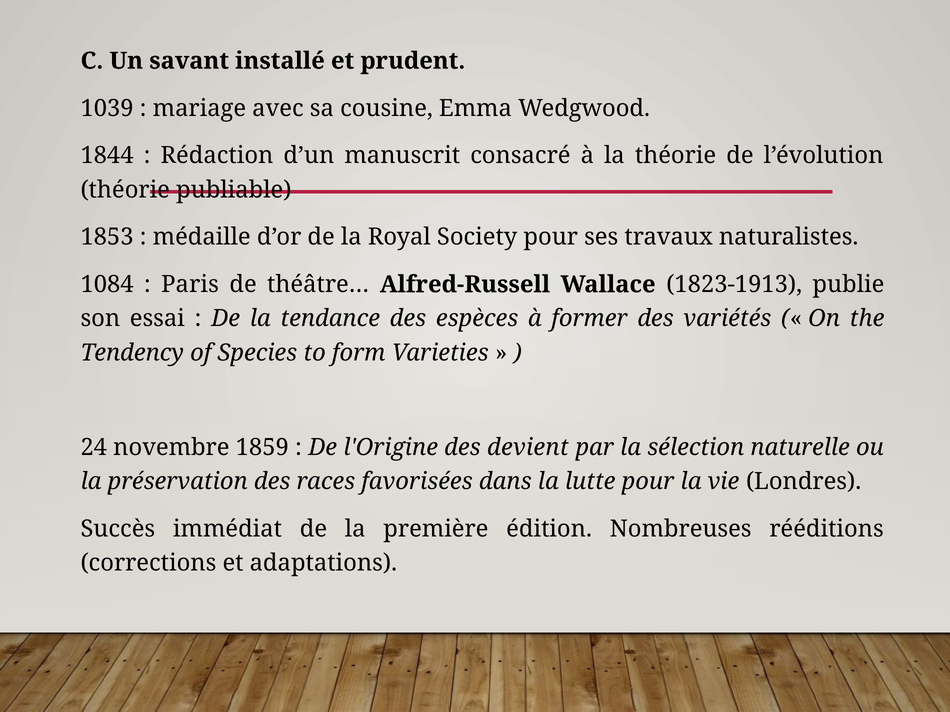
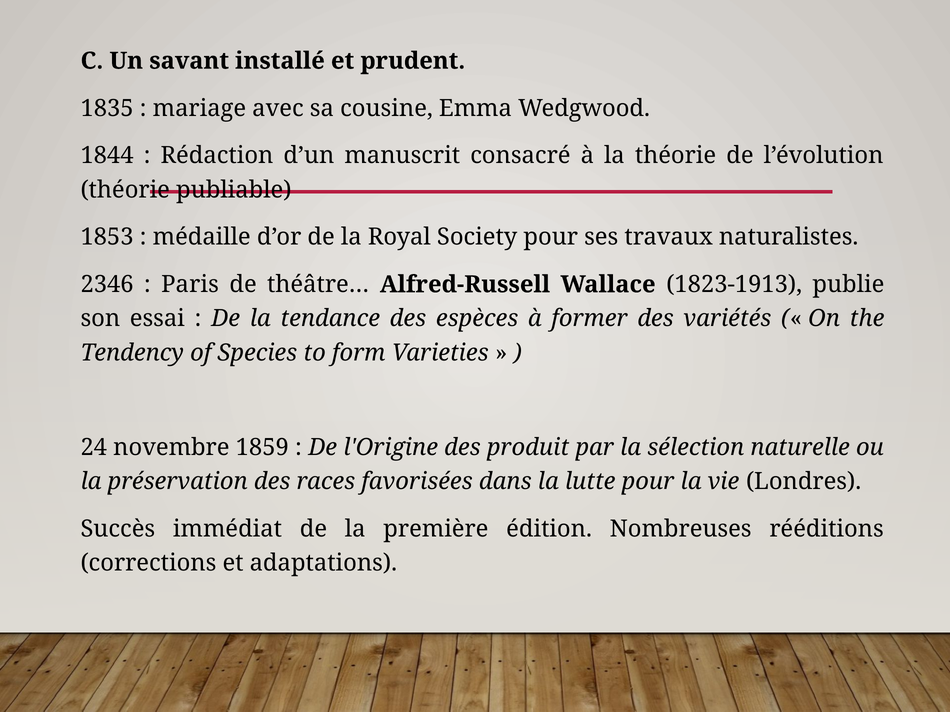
1039: 1039 -> 1835
1084: 1084 -> 2346
devient: devient -> produit
